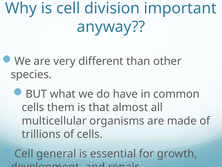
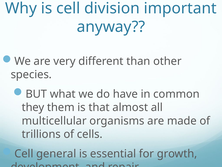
cells at (33, 107): cells -> they
